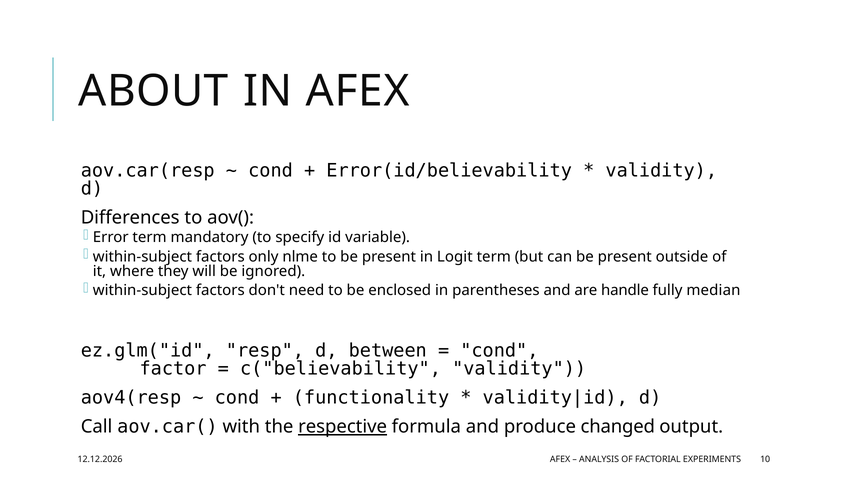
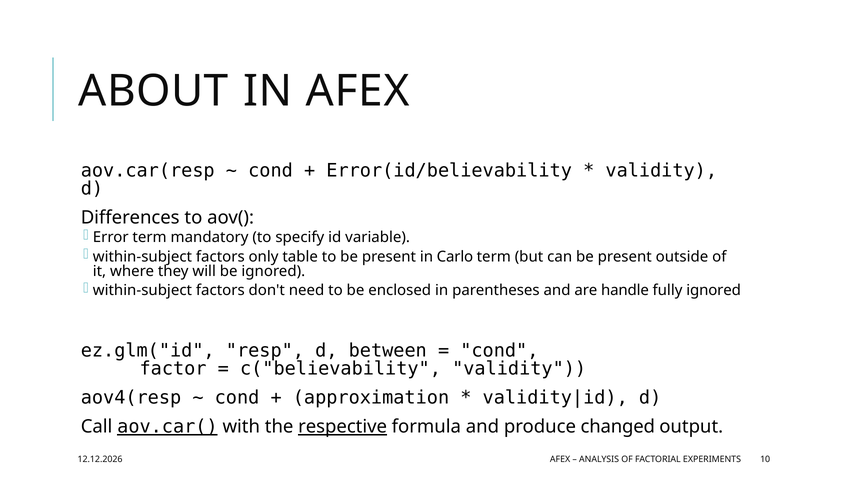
nlme: nlme -> table
Logit: Logit -> Carlo
fully median: median -> ignored
functionality: functionality -> approximation
aov.car( underline: none -> present
